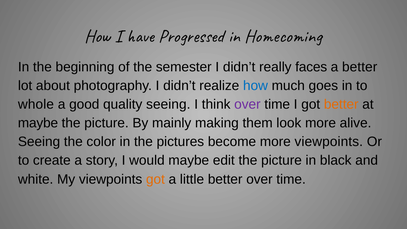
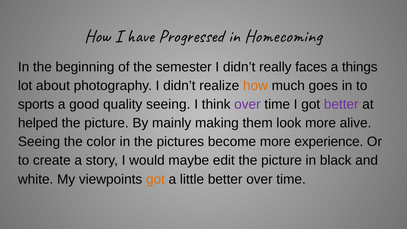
a better: better -> things
how at (256, 86) colour: blue -> orange
whole: whole -> sports
better at (341, 104) colour: orange -> purple
maybe at (38, 123): maybe -> helped
more viewpoints: viewpoints -> experience
